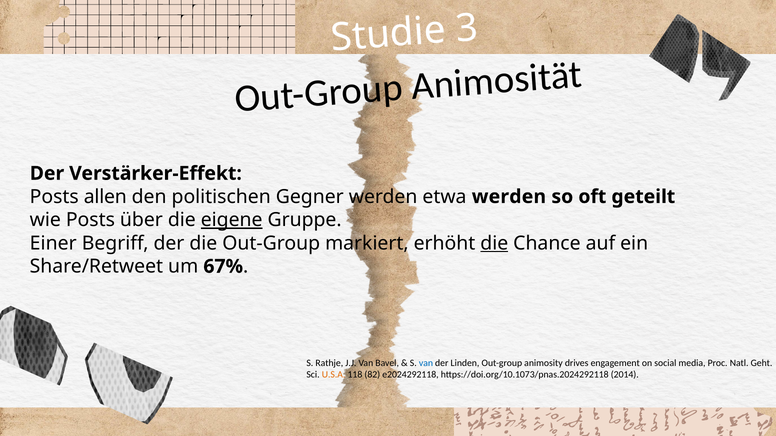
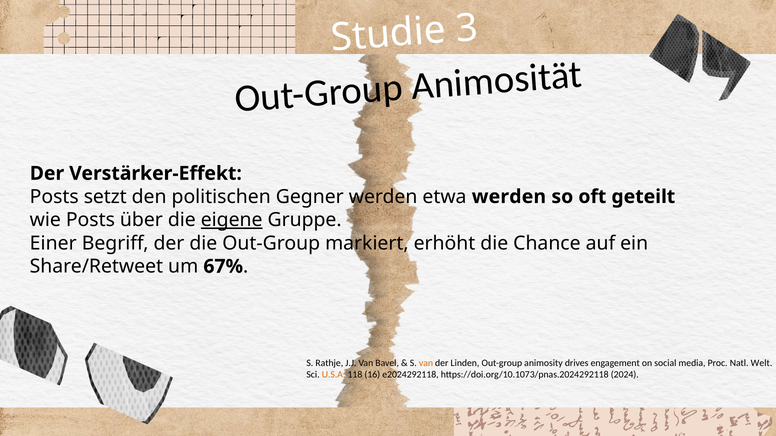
allen: allen -> setzt
die at (494, 243) underline: present -> none
van at (426, 363) colour: blue -> orange
Geht: Geht -> Welt
82: 82 -> 16
2014: 2014 -> 2024
